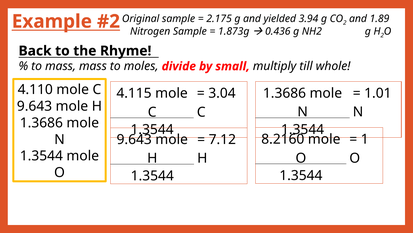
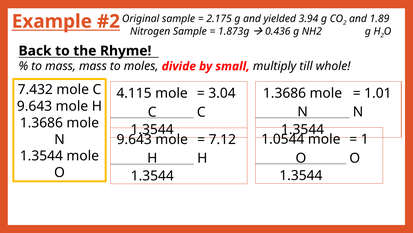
4.110: 4.110 -> 7.432
8.2160: 8.2160 -> 1.0544
